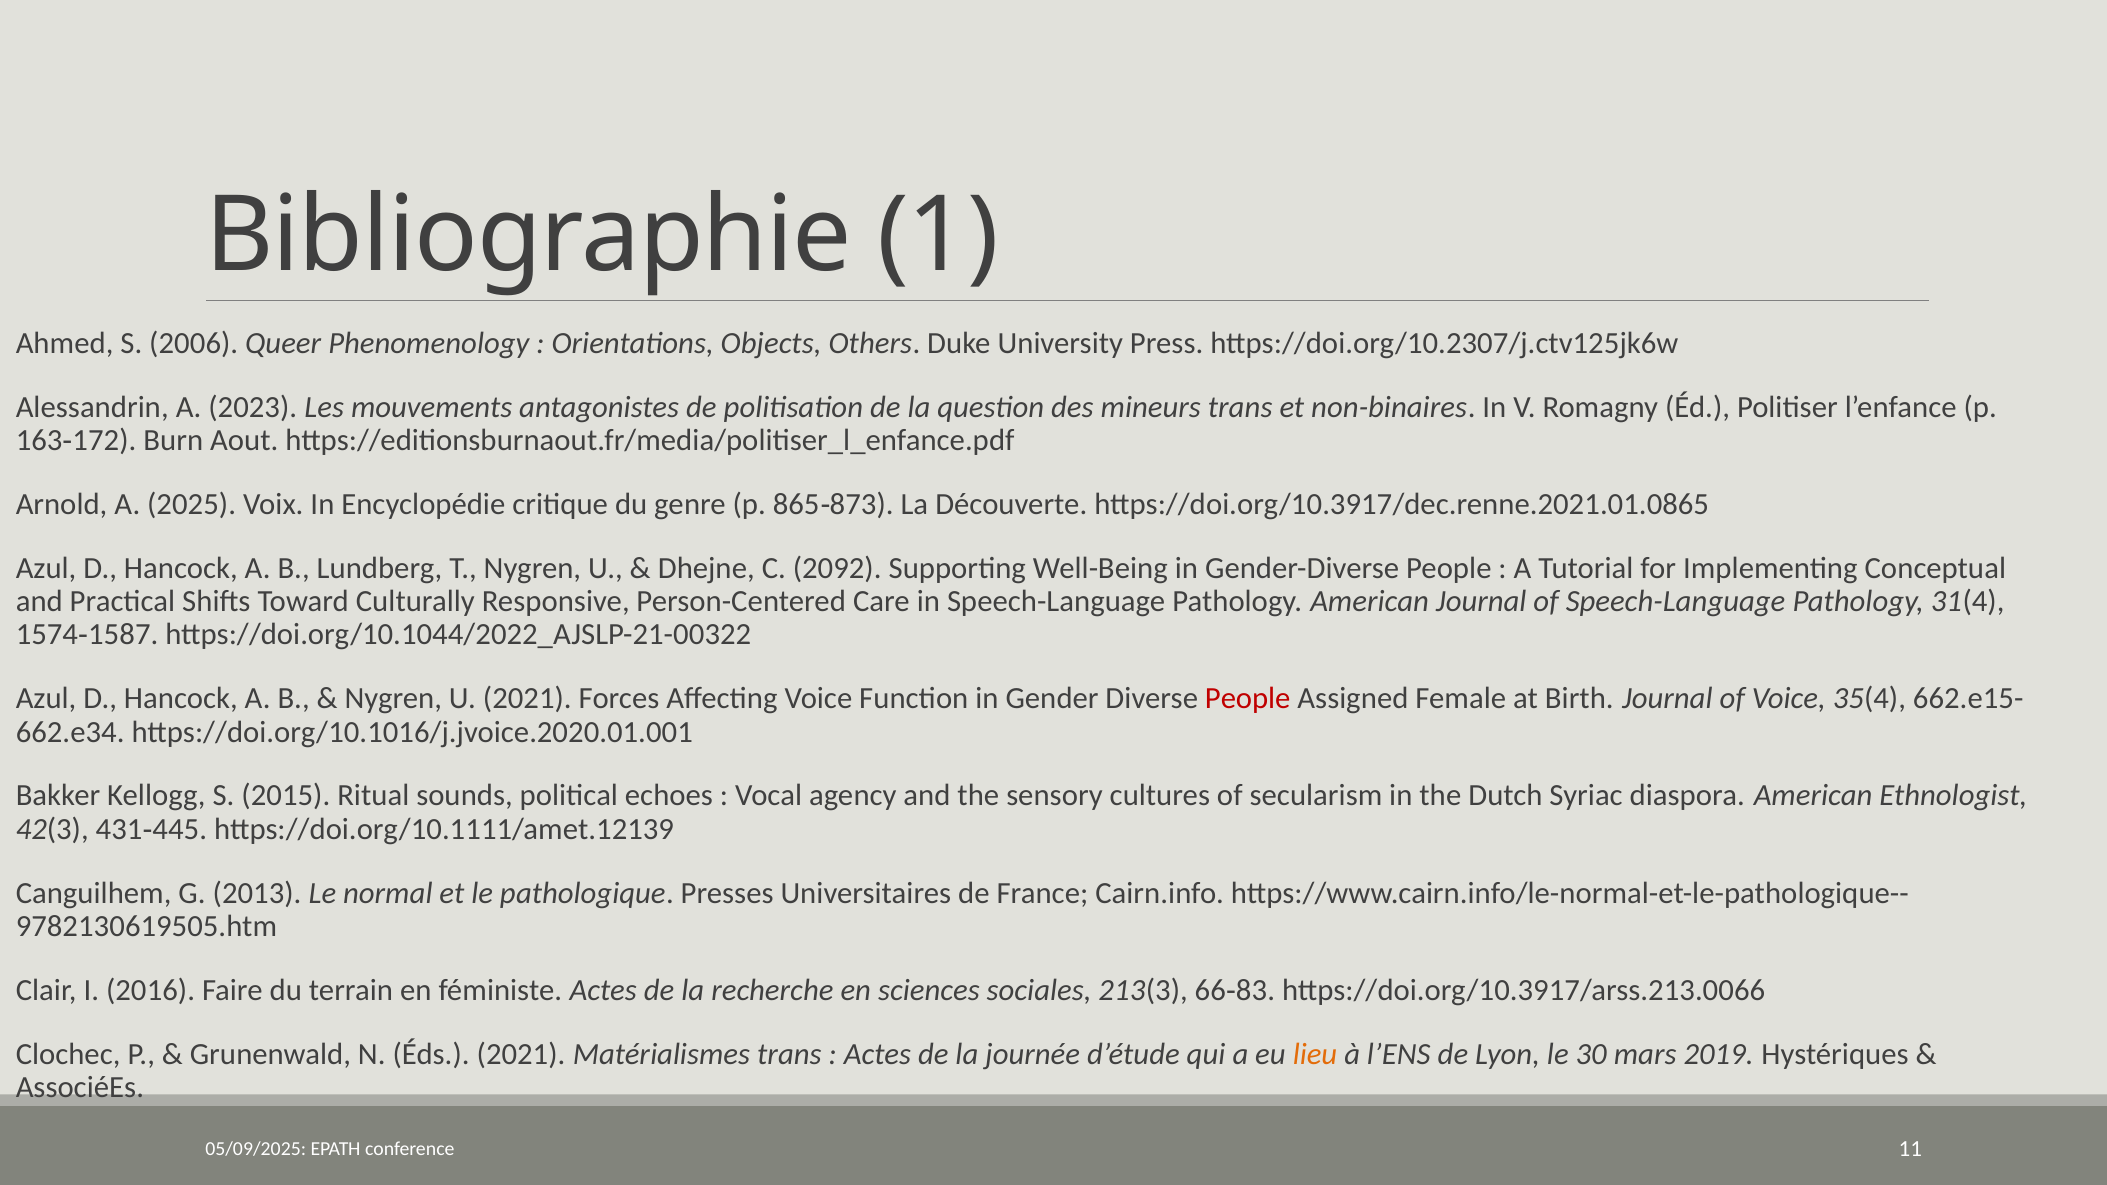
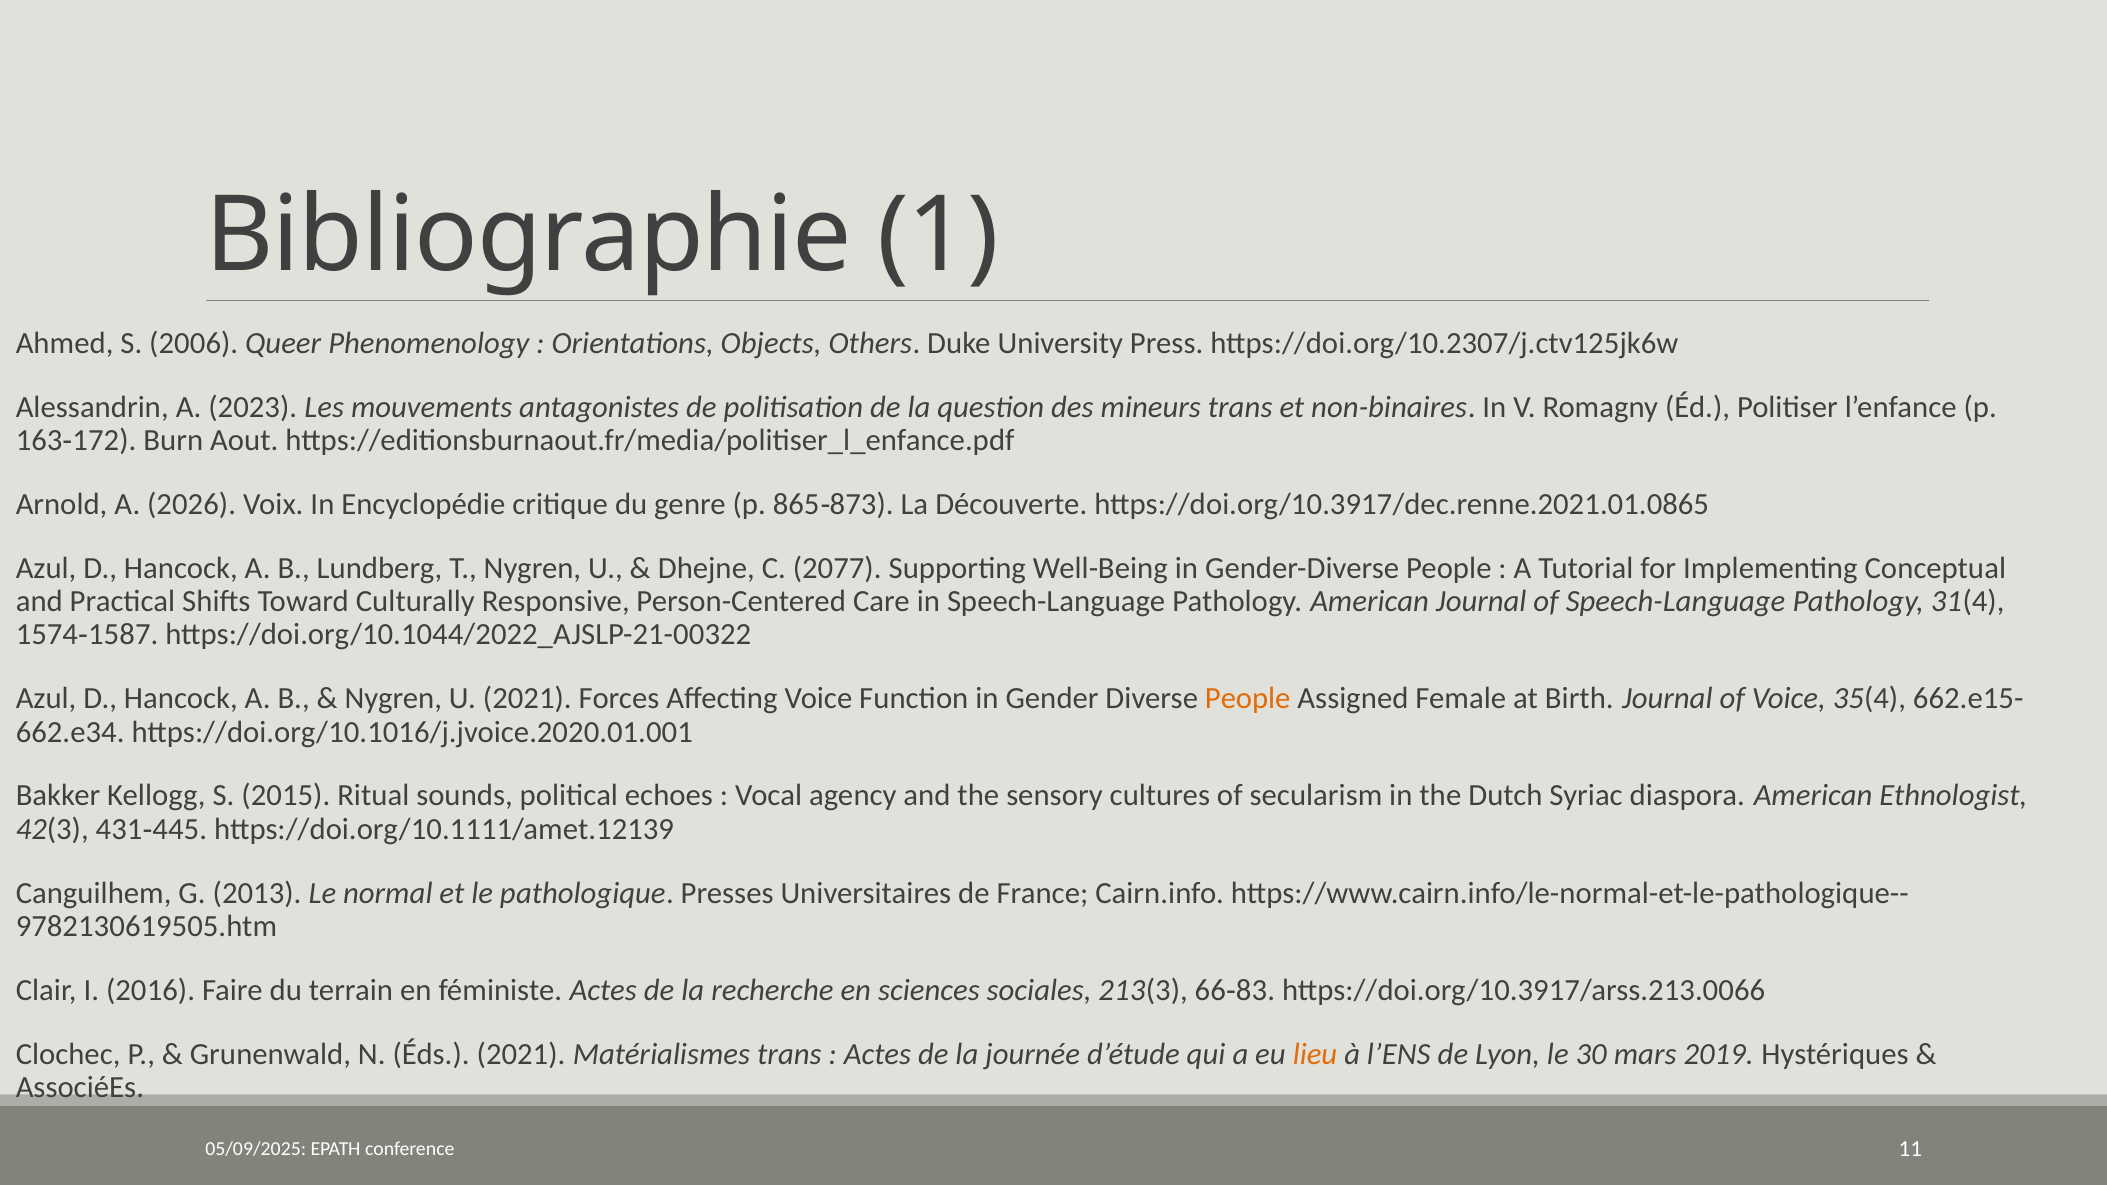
2025: 2025 -> 2026
2092: 2092 -> 2077
People at (1248, 699) colour: red -> orange
